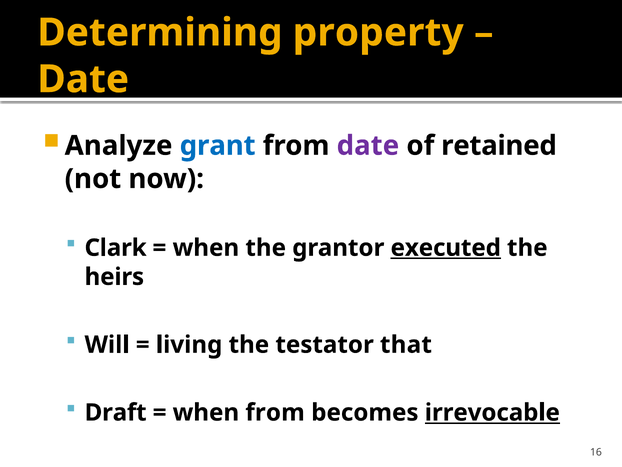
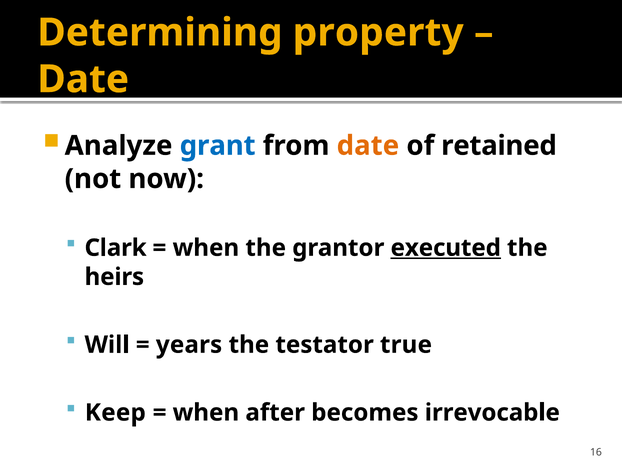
date at (368, 145) colour: purple -> orange
living: living -> years
that: that -> true
Draft: Draft -> Keep
when from: from -> after
irrevocable underline: present -> none
